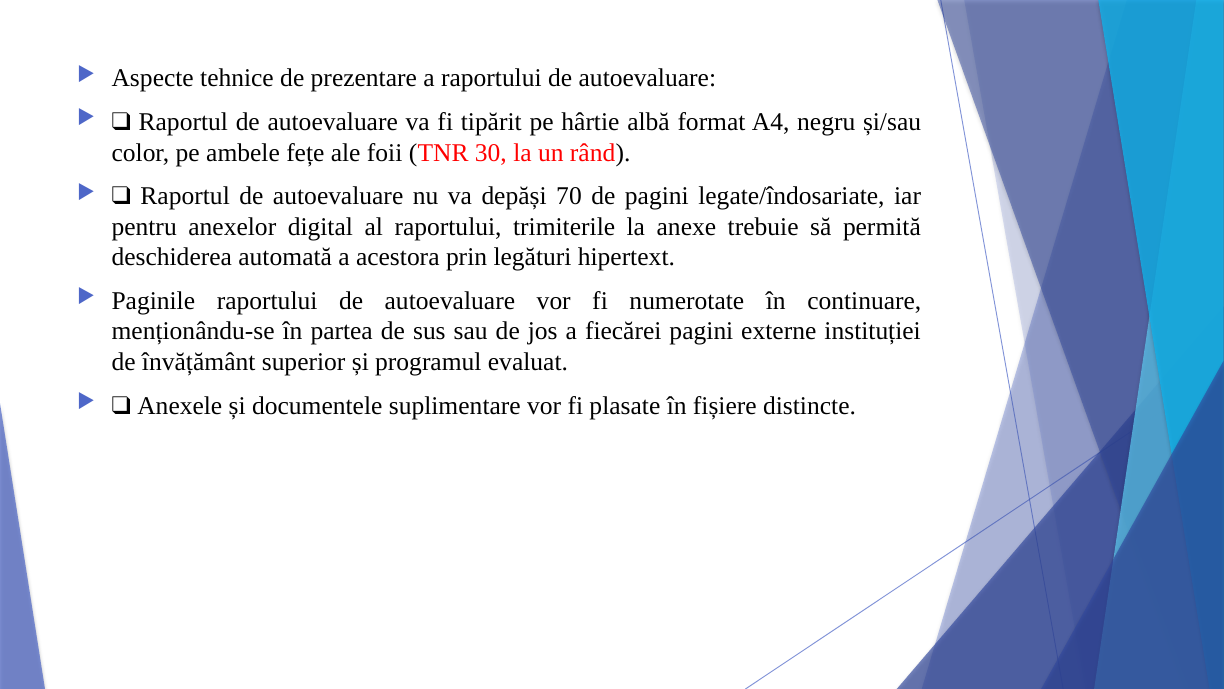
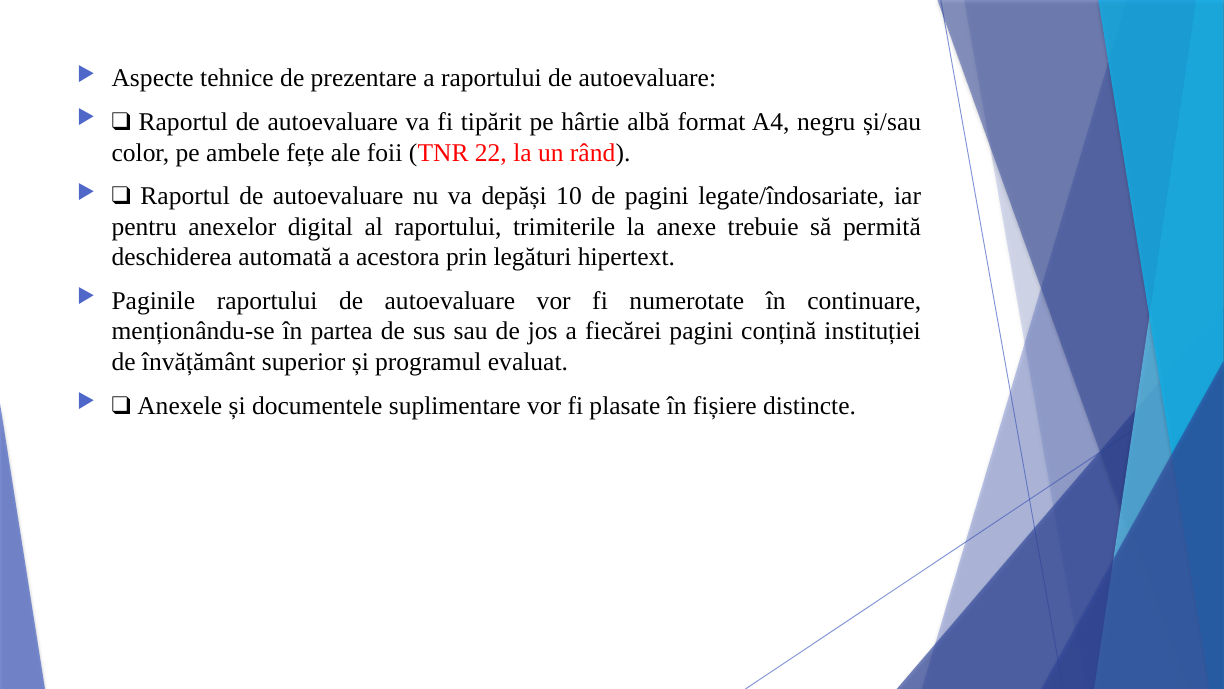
30: 30 -> 22
70: 70 -> 10
externe: externe -> conțină
